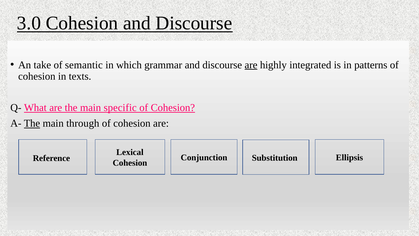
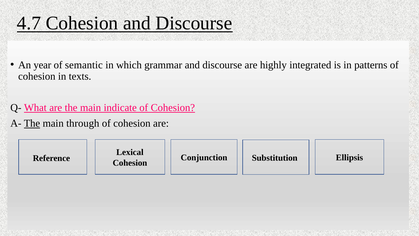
3.0: 3.0 -> 4.7
take: take -> year
are at (251, 65) underline: present -> none
specific: specific -> indicate
